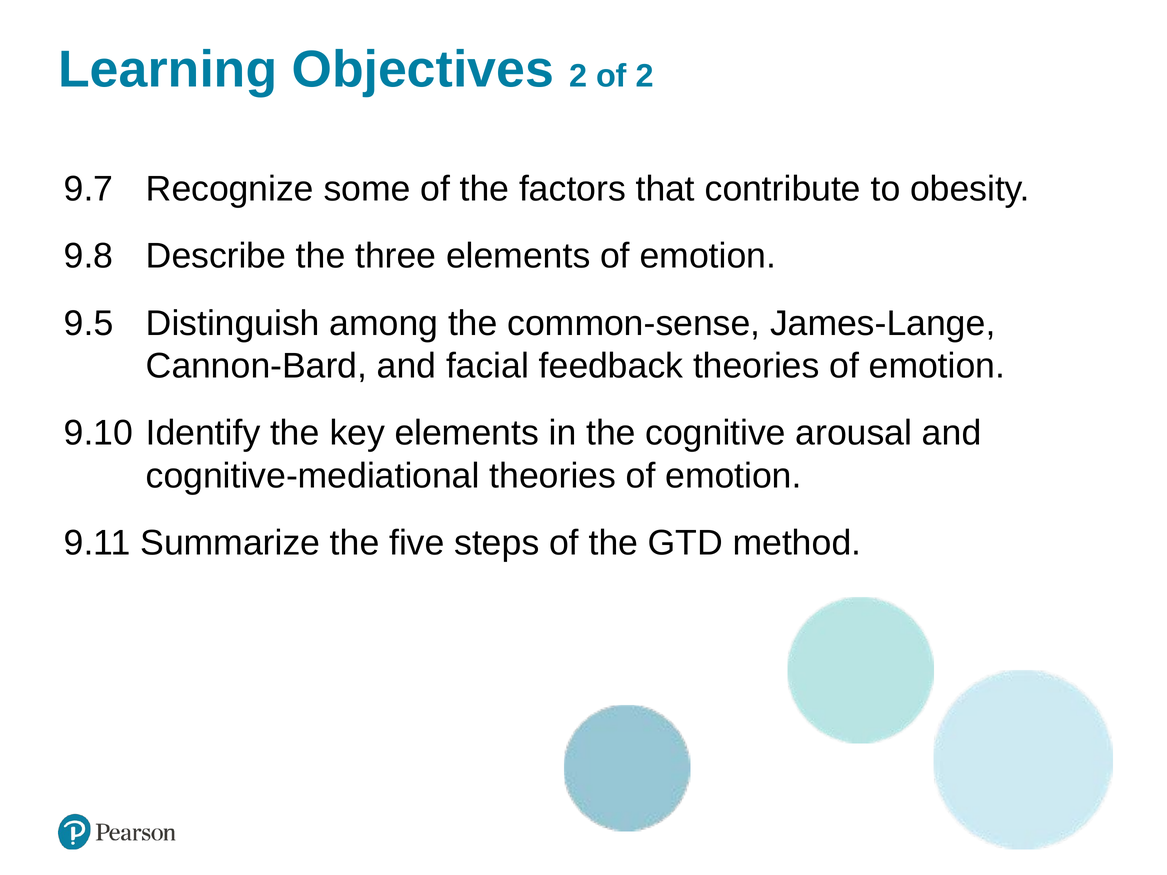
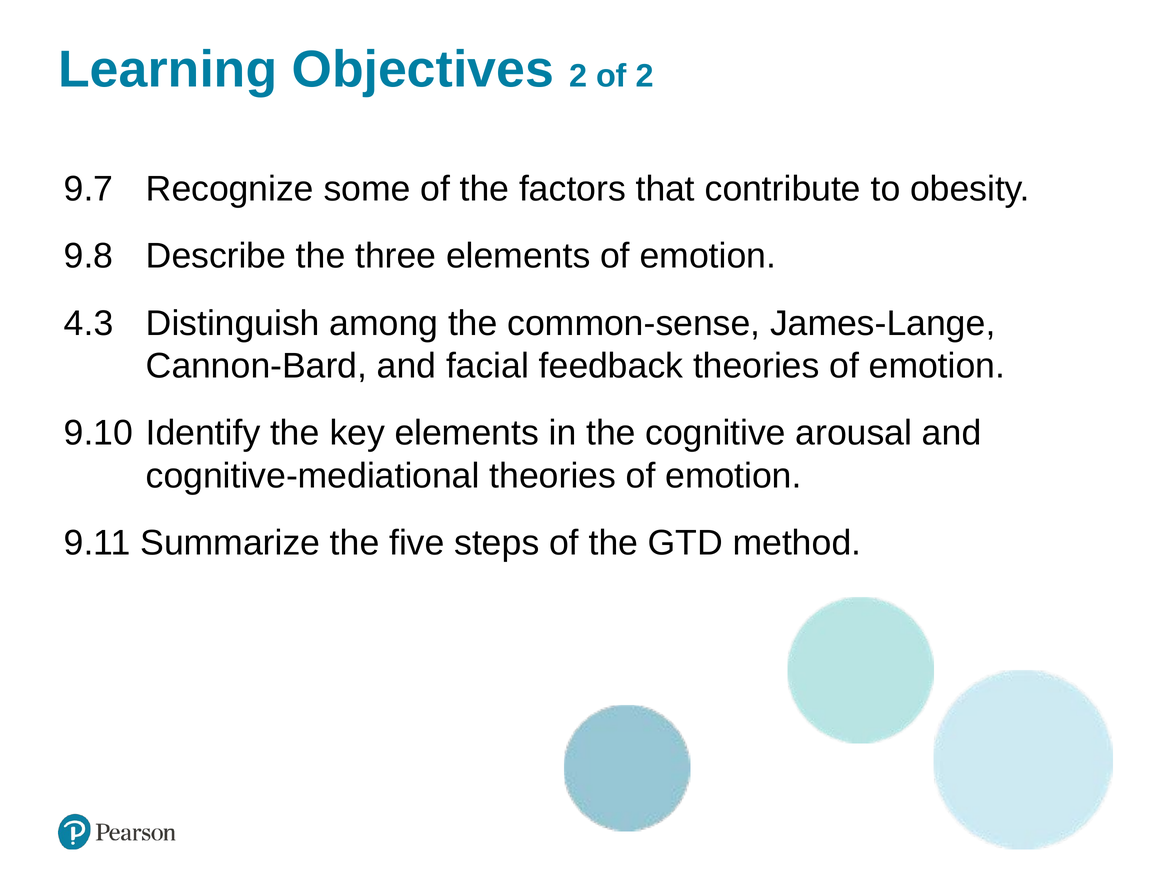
9.5: 9.5 -> 4.3
